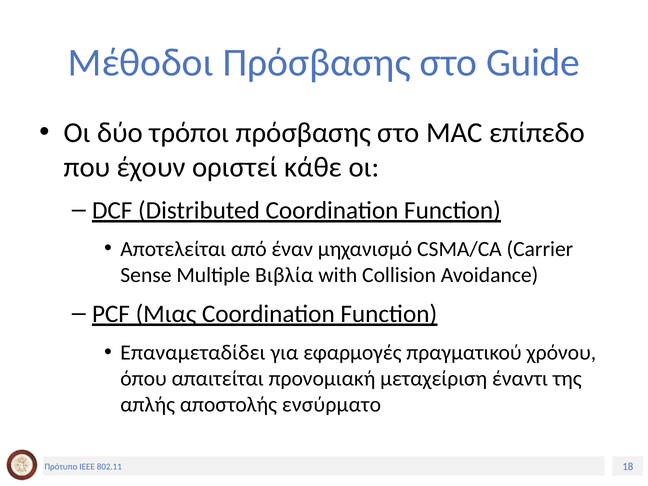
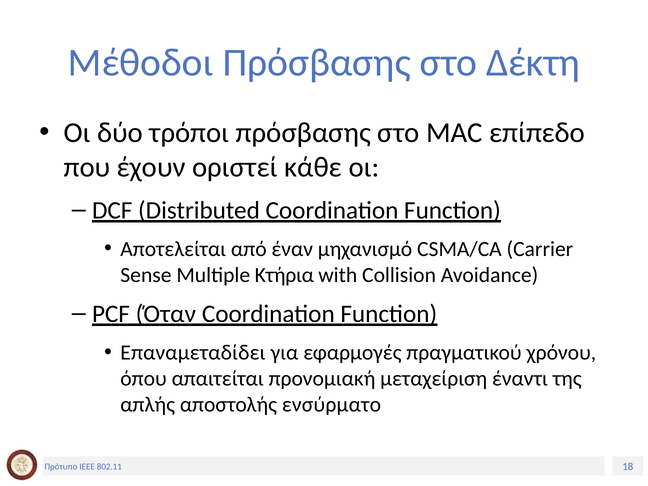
Guide: Guide -> Δέκτη
Βιβλία: Βιβλία -> Κτήρια
Μιας: Μιας -> Όταν
